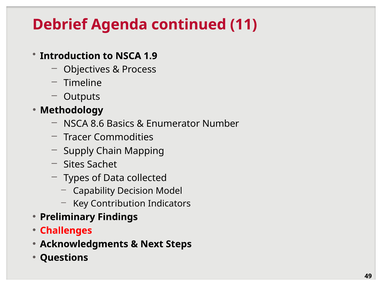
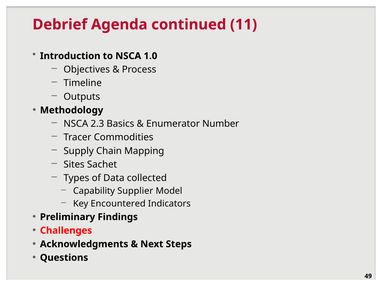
1.9: 1.9 -> 1.0
8.6: 8.6 -> 2.3
Decision: Decision -> Supplier
Contribution: Contribution -> Encountered
